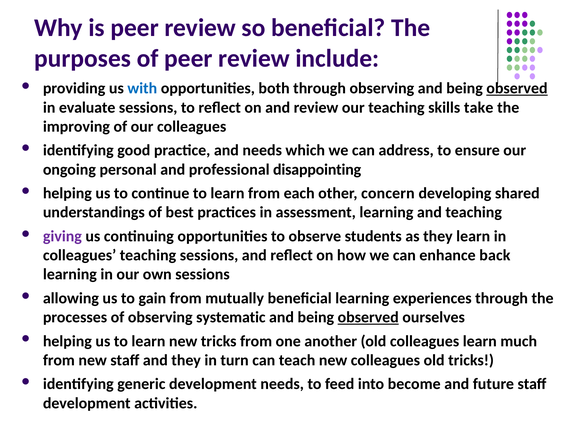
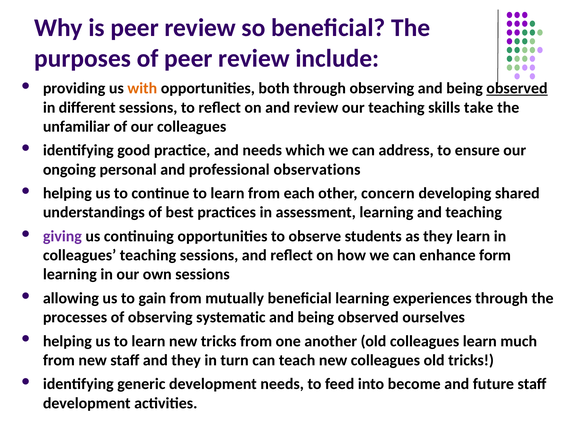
with colour: blue -> orange
evaluate: evaluate -> different
improving: improving -> unfamiliar
disappointing: disappointing -> observations
back: back -> form
observed at (368, 317) underline: present -> none
